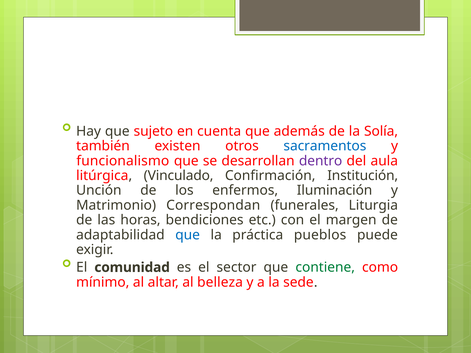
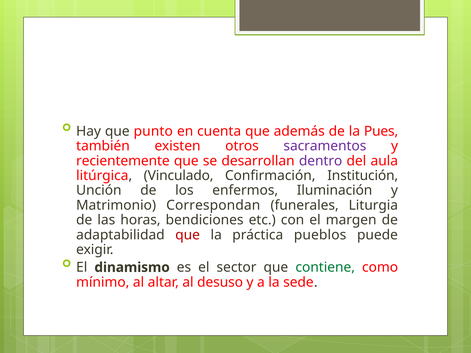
sujeto: sujeto -> punto
Solía: Solía -> Pues
sacramentos colour: blue -> purple
funcionalismo: funcionalismo -> recientemente
que at (188, 235) colour: blue -> red
comunidad: comunidad -> dinamismo
belleza: belleza -> desuso
